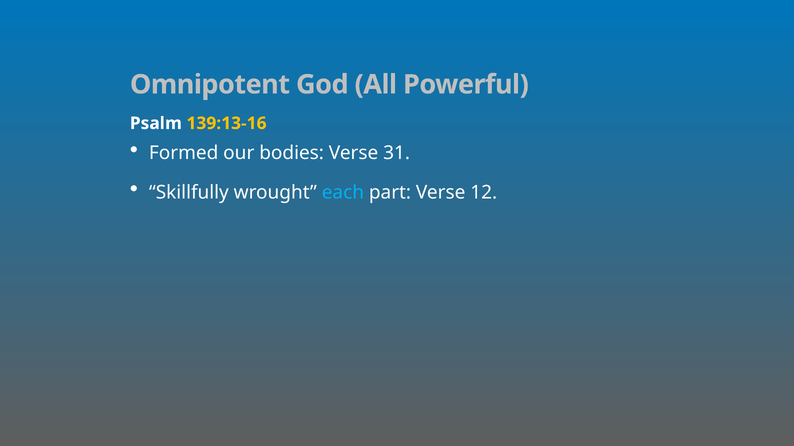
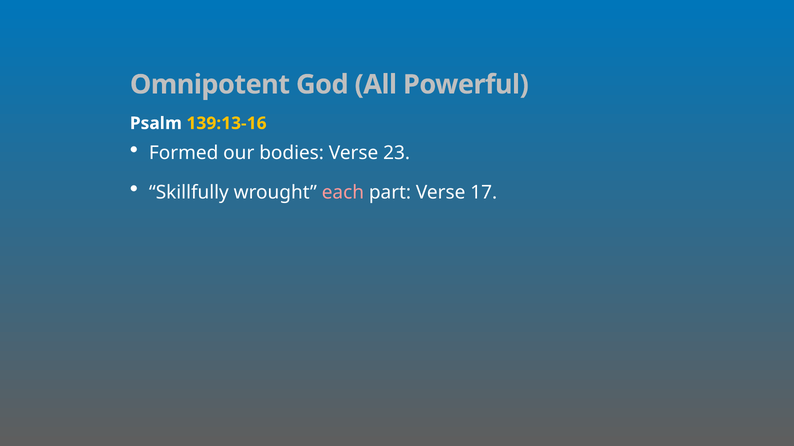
31: 31 -> 23
each colour: light blue -> pink
12: 12 -> 17
